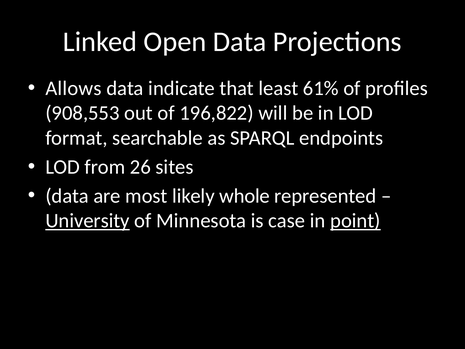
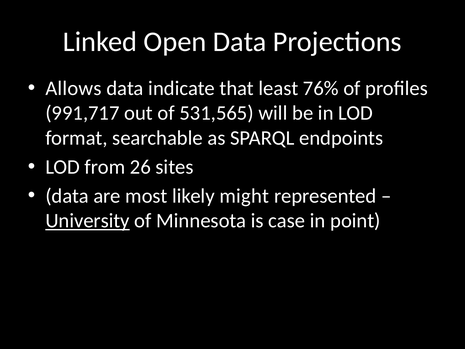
61%: 61% -> 76%
908,553: 908,553 -> 991,717
196,822: 196,822 -> 531,565
whole: whole -> might
point underline: present -> none
